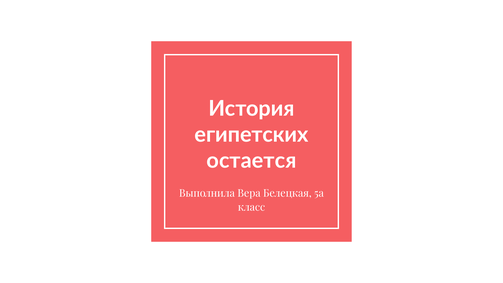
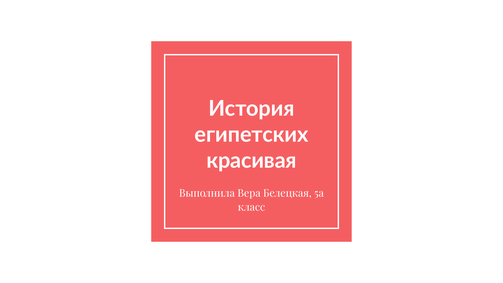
остается: остается -> красивая
